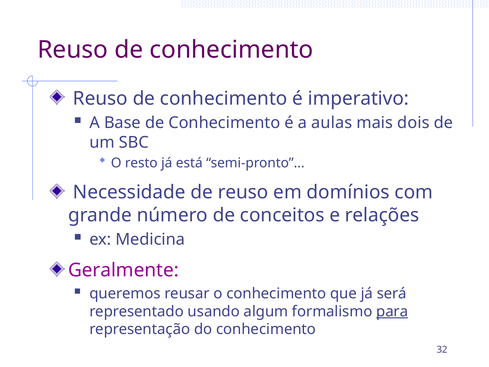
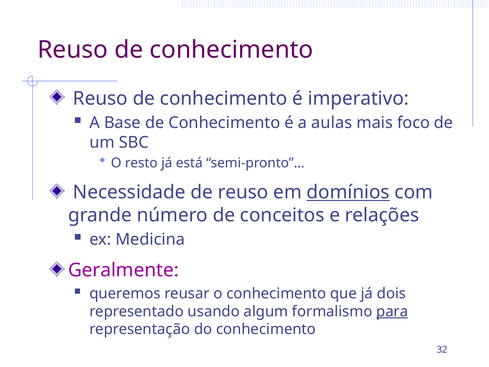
dois: dois -> foco
domínios underline: none -> present
será: será -> dois
